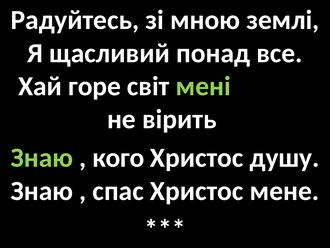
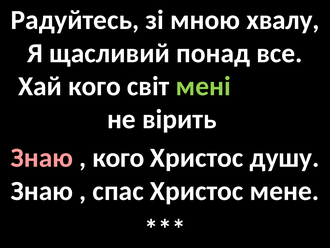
землі: землі -> хвалу
Хай горе: горе -> кого
Знаю at (42, 158) colour: light green -> pink
